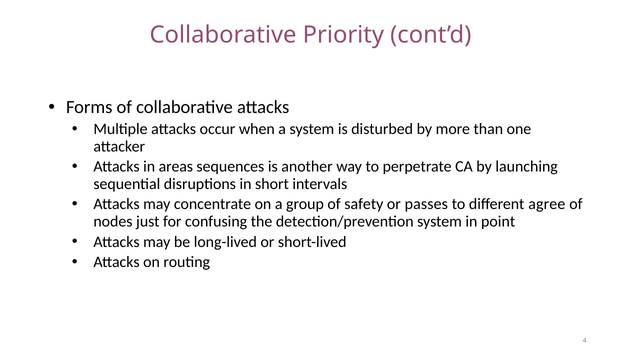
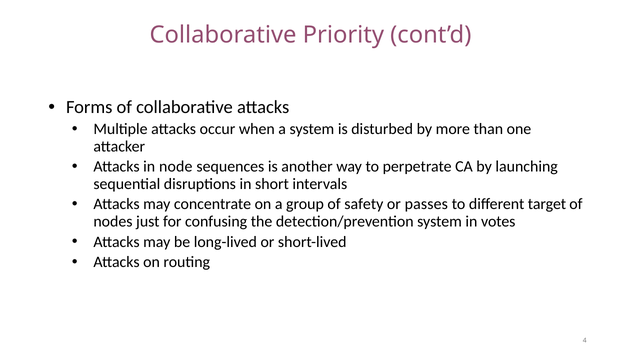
areas: areas -> node
agree: agree -> target
point: point -> votes
